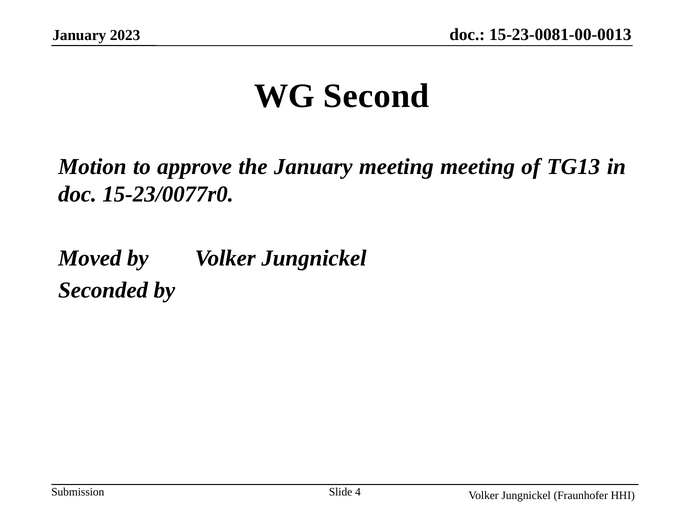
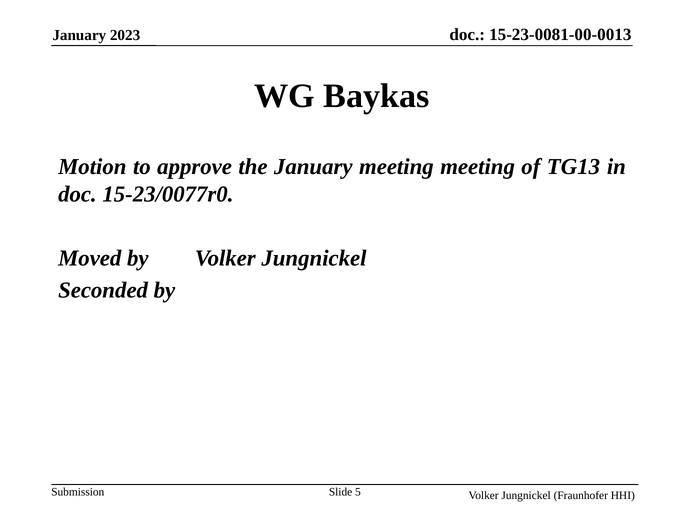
Second: Second -> Baykas
4: 4 -> 5
